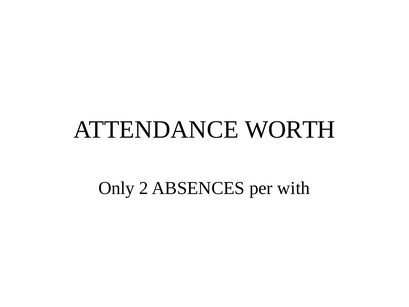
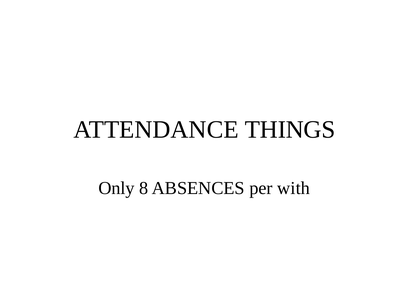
WORTH: WORTH -> THINGS
2: 2 -> 8
